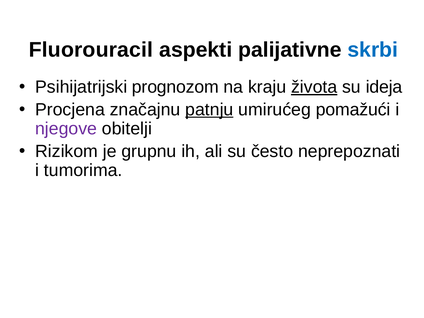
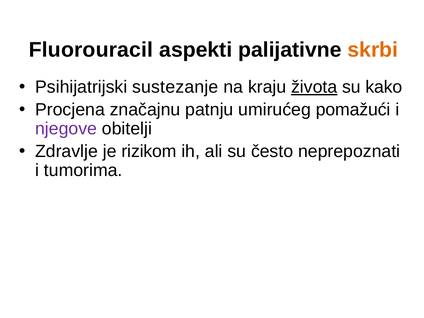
skrbi colour: blue -> orange
prognozom: prognozom -> sustezanje
ideja: ideja -> kako
patnju underline: present -> none
Rizikom: Rizikom -> Zdravlje
grupnu: grupnu -> rizikom
